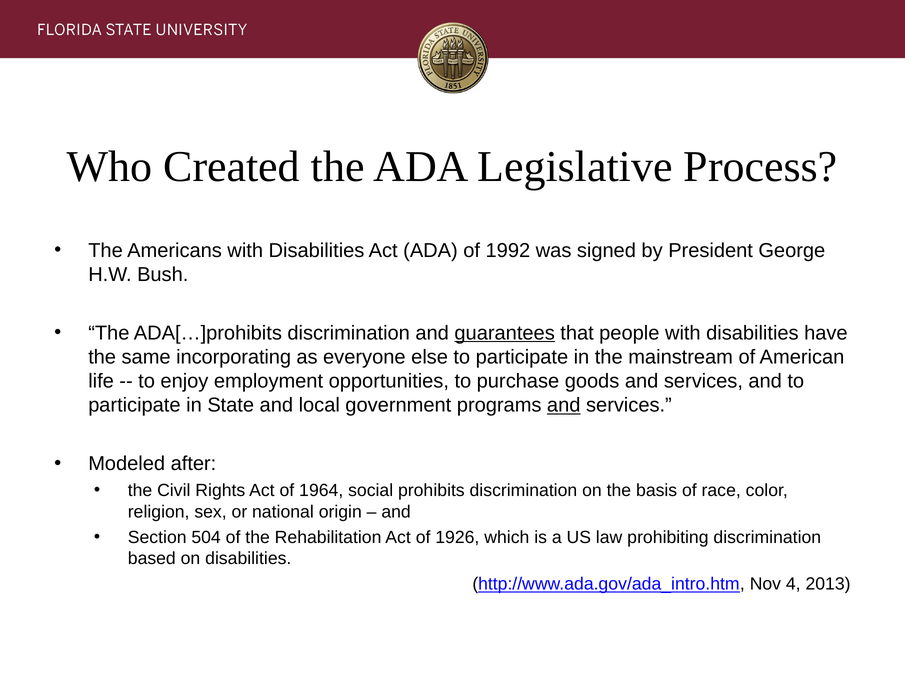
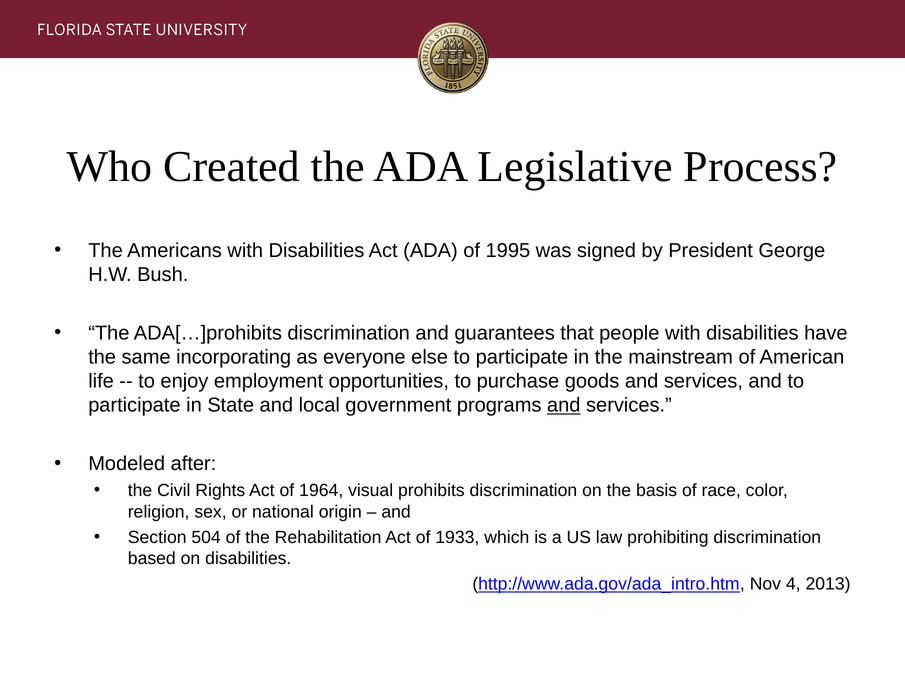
1992: 1992 -> 1995
guarantees underline: present -> none
social: social -> visual
1926: 1926 -> 1933
